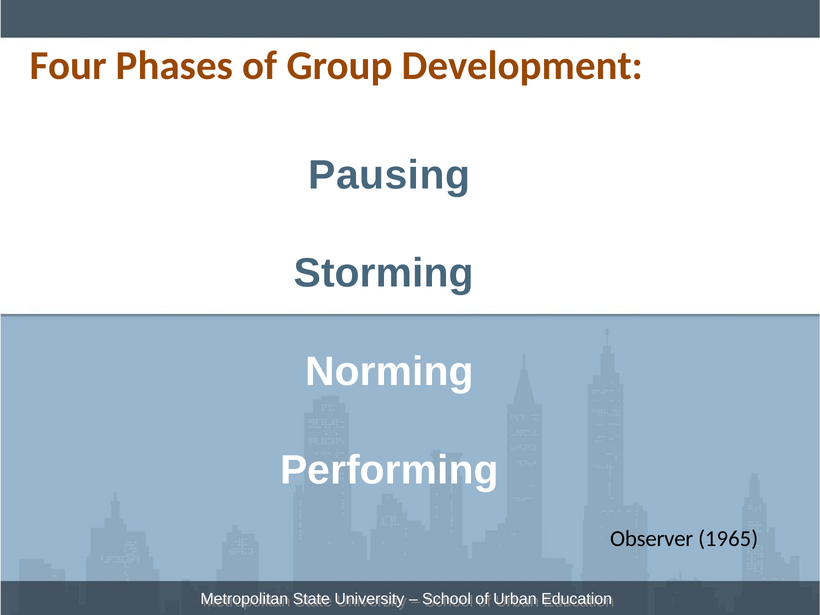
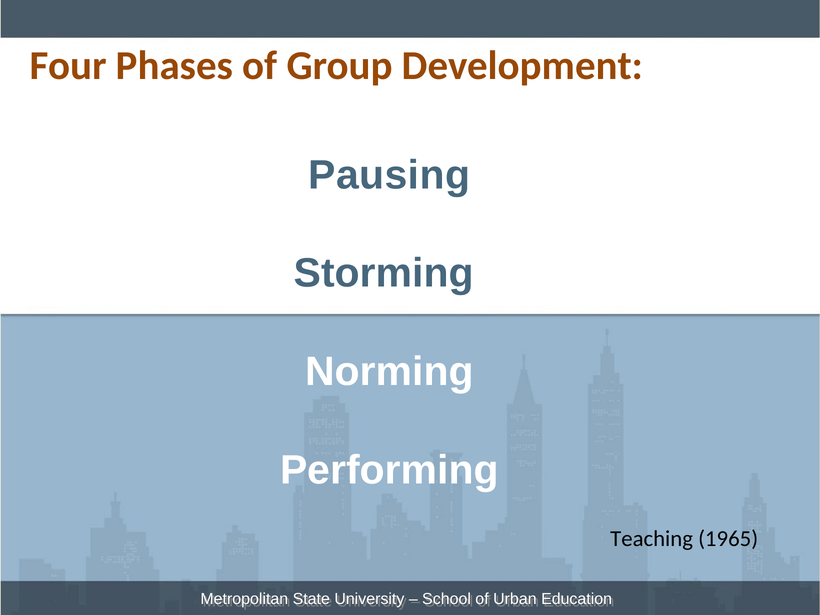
Observer: Observer -> Teaching
